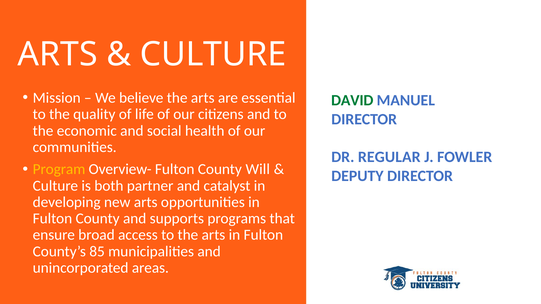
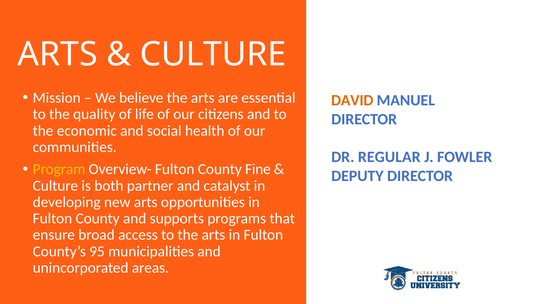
DAVID colour: green -> orange
Will: Will -> Fine
85: 85 -> 95
